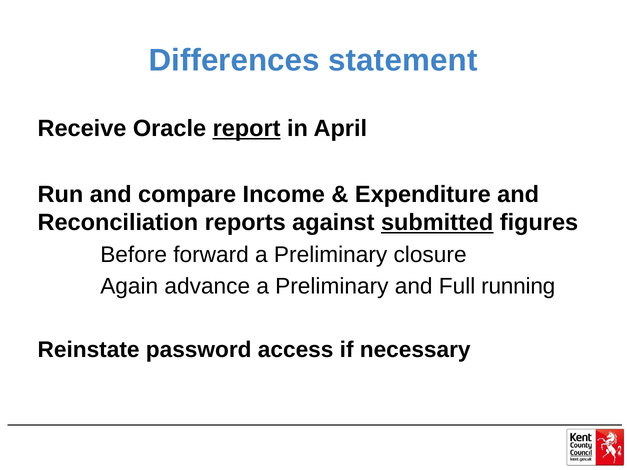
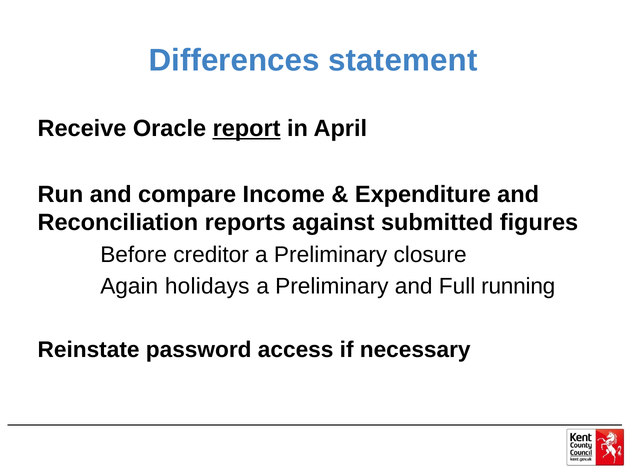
submitted underline: present -> none
forward: forward -> creditor
advance: advance -> holidays
